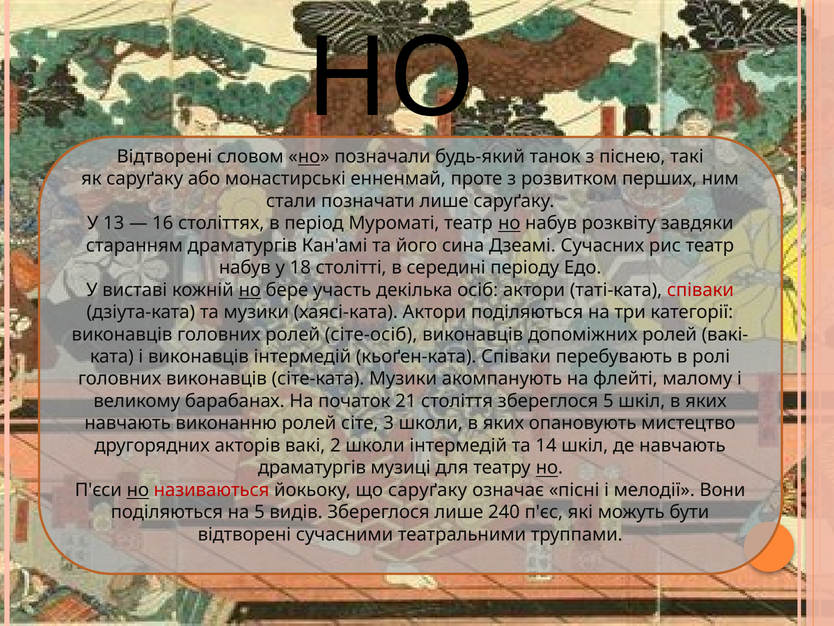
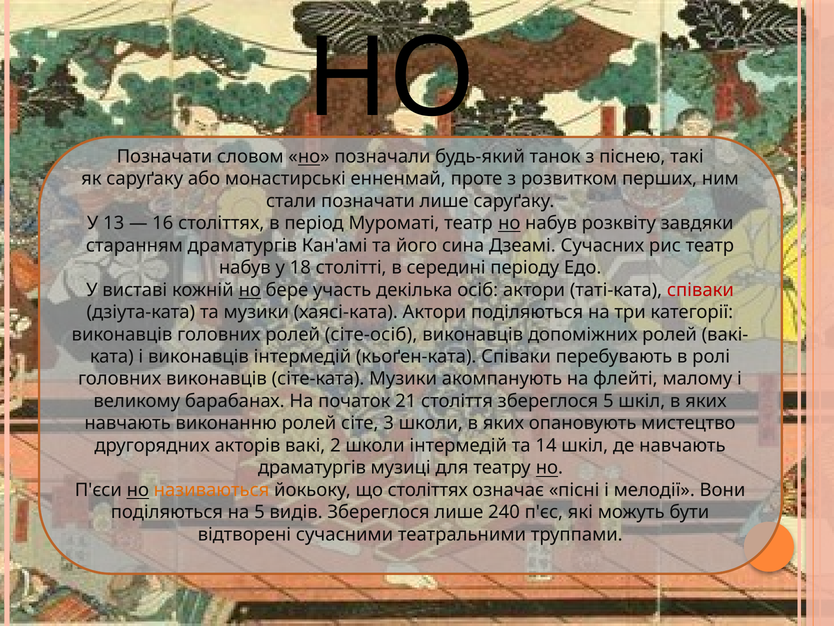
Відтворені at (164, 156): Відтворені -> Позначати
називаються colour: red -> orange
що саруґаку: саруґаку -> століттях
